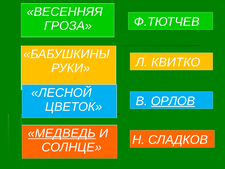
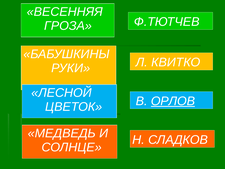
МЕДВЕДЬ underline: present -> none
